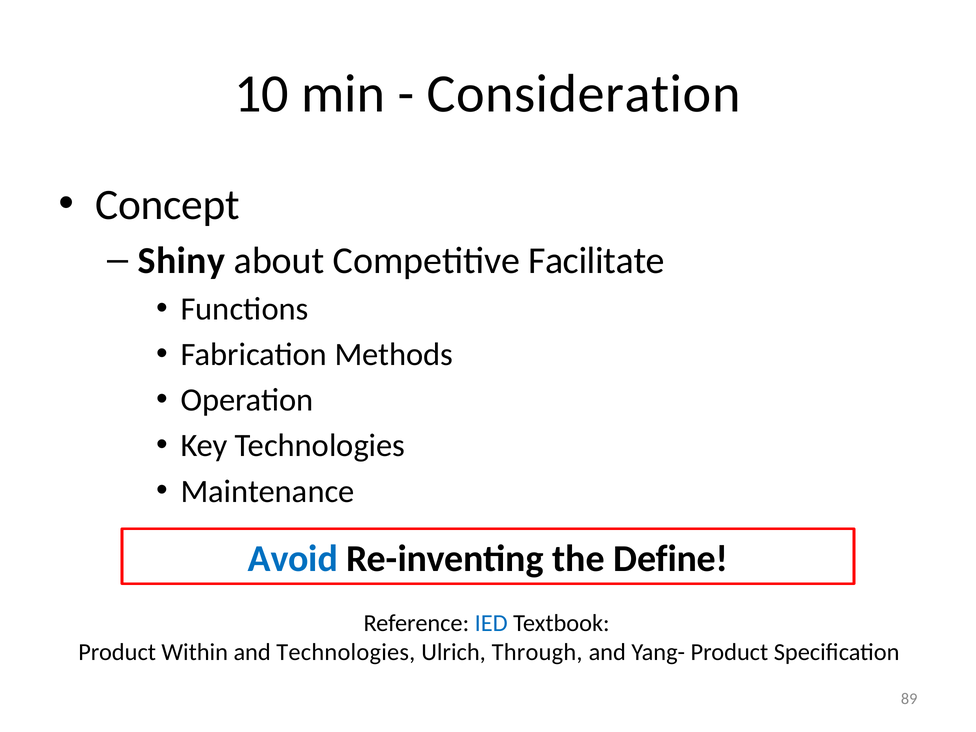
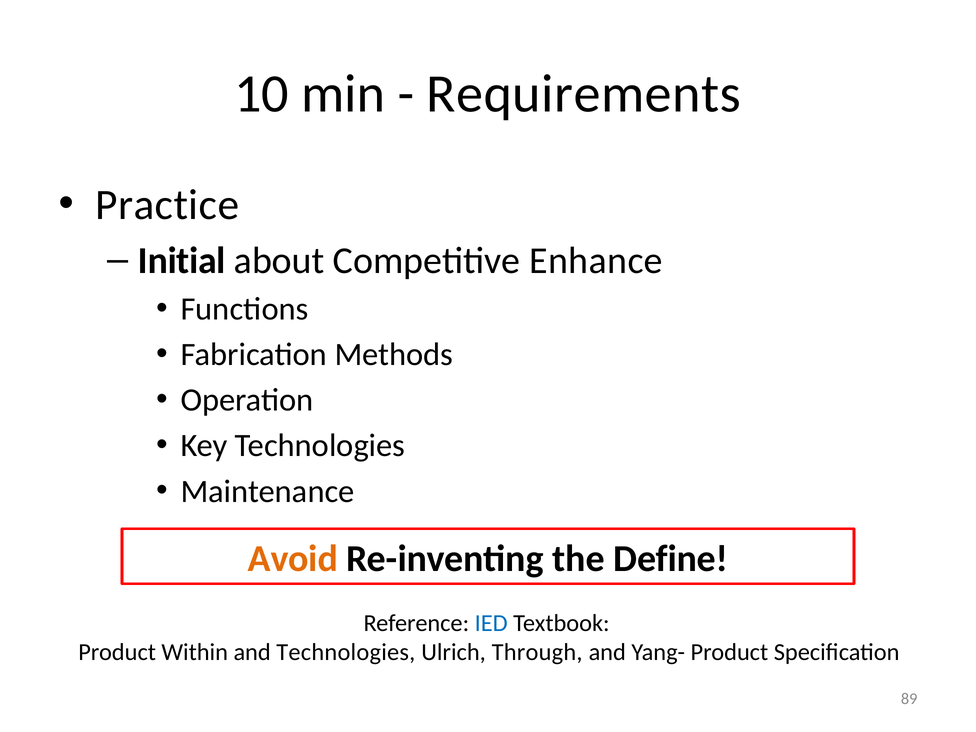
Consideration: Consideration -> Requirements
Concept: Concept -> Practice
Shiny: Shiny -> Initial
Facilitate: Facilitate -> Enhance
Avoid colour: blue -> orange
